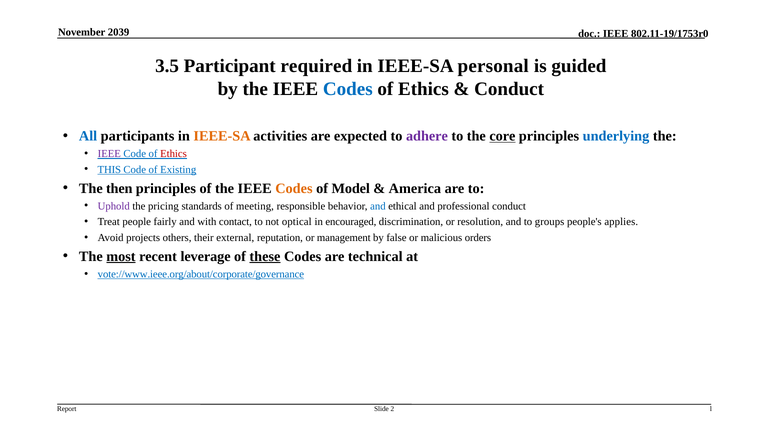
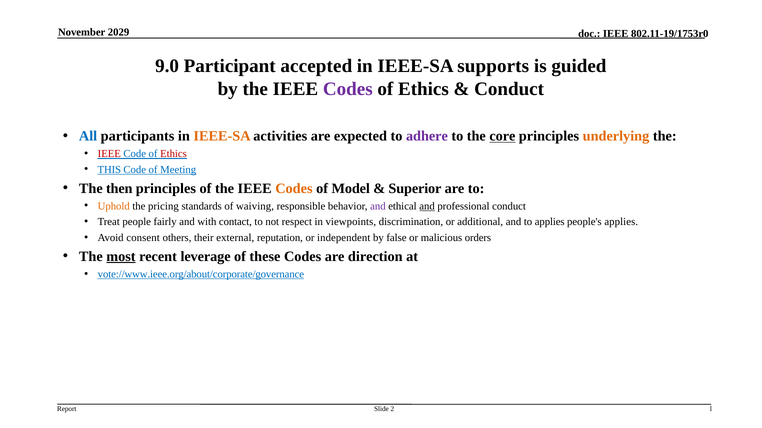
2039: 2039 -> 2029
3.5: 3.5 -> 9.0
required: required -> accepted
personal: personal -> supports
Codes at (348, 89) colour: blue -> purple
underlying colour: blue -> orange
IEEE at (109, 154) colour: purple -> red
Existing: Existing -> Meeting
America: America -> Superior
Uphold colour: purple -> orange
meeting: meeting -> waiving
and at (378, 206) colour: blue -> purple
and at (427, 206) underline: none -> present
optical: optical -> respect
encouraged: encouraged -> viewpoints
resolution: resolution -> additional
to groups: groups -> applies
projects: projects -> consent
management: management -> independent
these underline: present -> none
technical: technical -> direction
